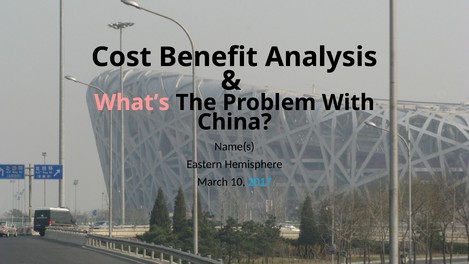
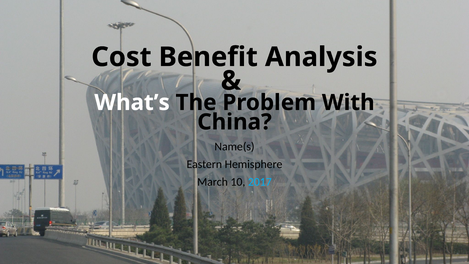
What’s colour: pink -> white
